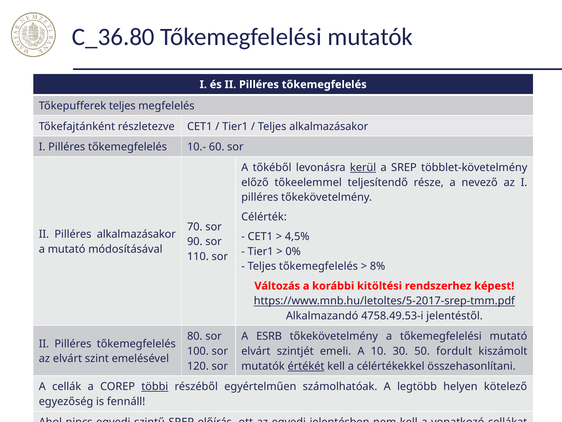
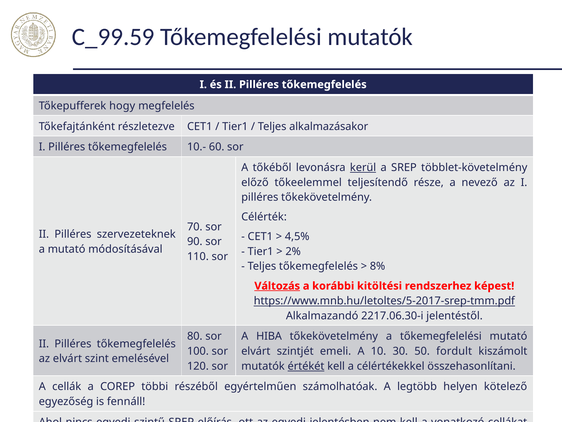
C_36.80: C_36.80 -> C_99.59
Tőkepufferek teljes: teljes -> hogy
Pilléres alkalmazásakor: alkalmazásakor -> szervezeteknek
0%: 0% -> 2%
Változás underline: none -> present
4758.49.53-i: 4758.49.53-i -> 2217.06.30-i
ESRB: ESRB -> HIBA
többi underline: present -> none
